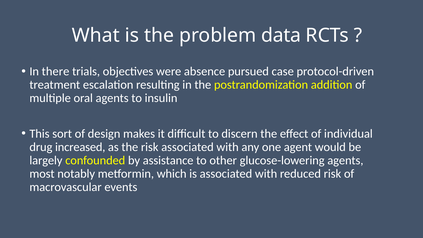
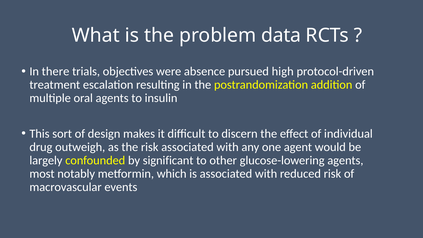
case: case -> high
increased: increased -> outweigh
assistance: assistance -> significant
